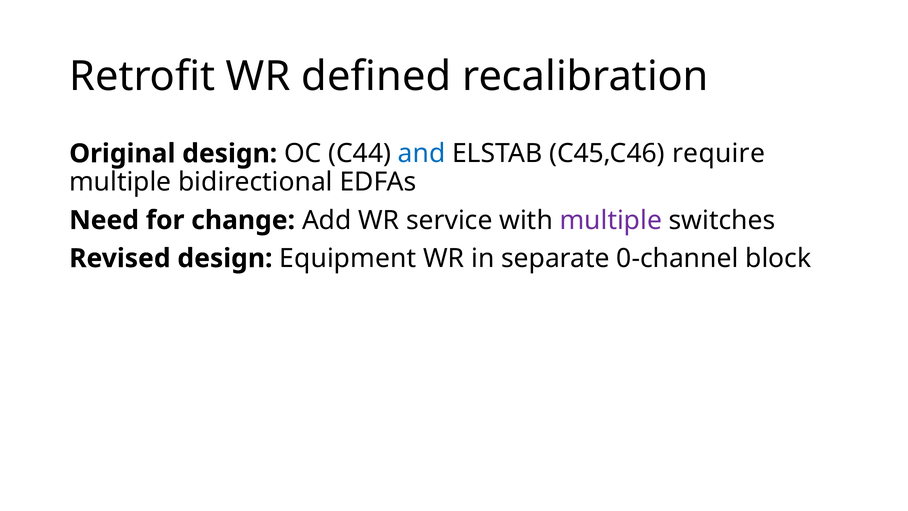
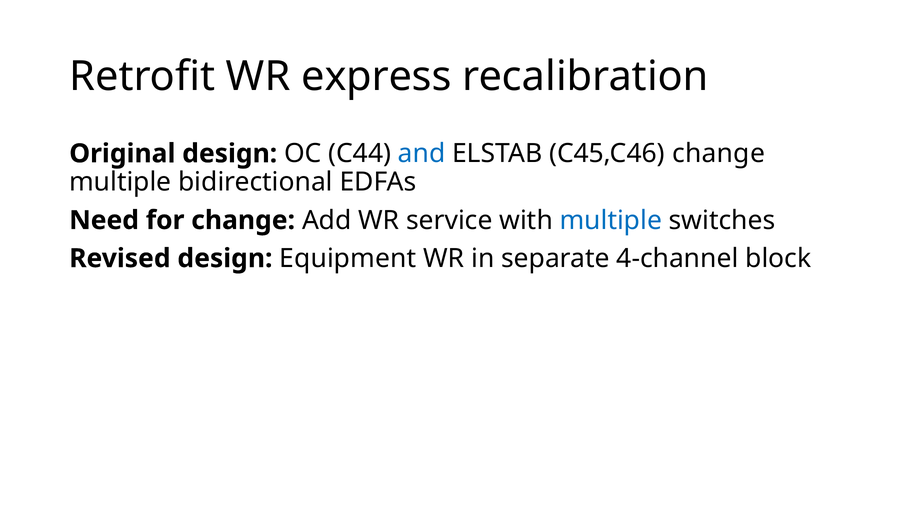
defined: defined -> express
C45,C46 require: require -> change
multiple at (611, 220) colour: purple -> blue
0-channel: 0-channel -> 4-channel
